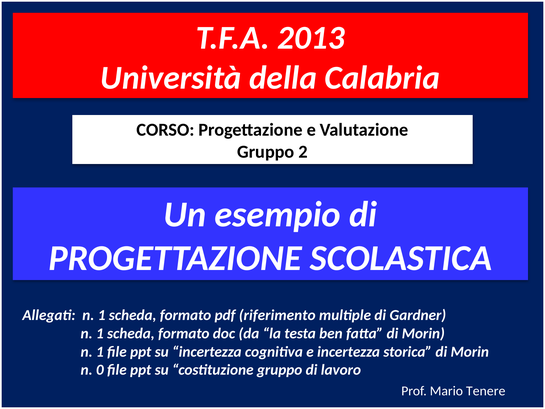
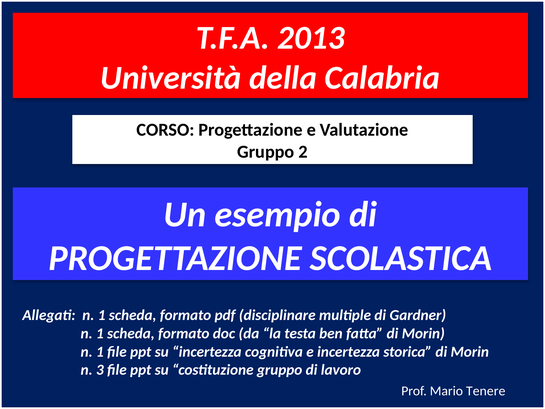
riferimento: riferimento -> disciplinare
0: 0 -> 3
